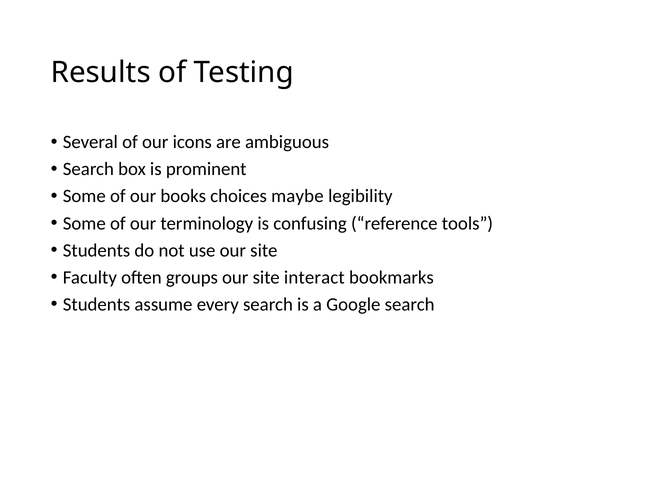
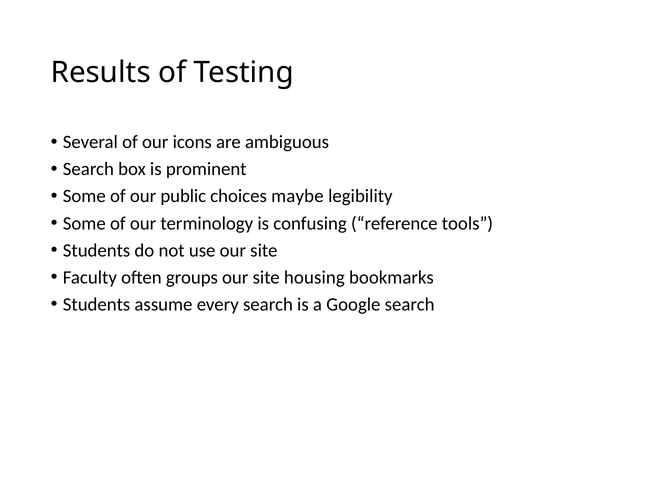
books: books -> public
interact: interact -> housing
